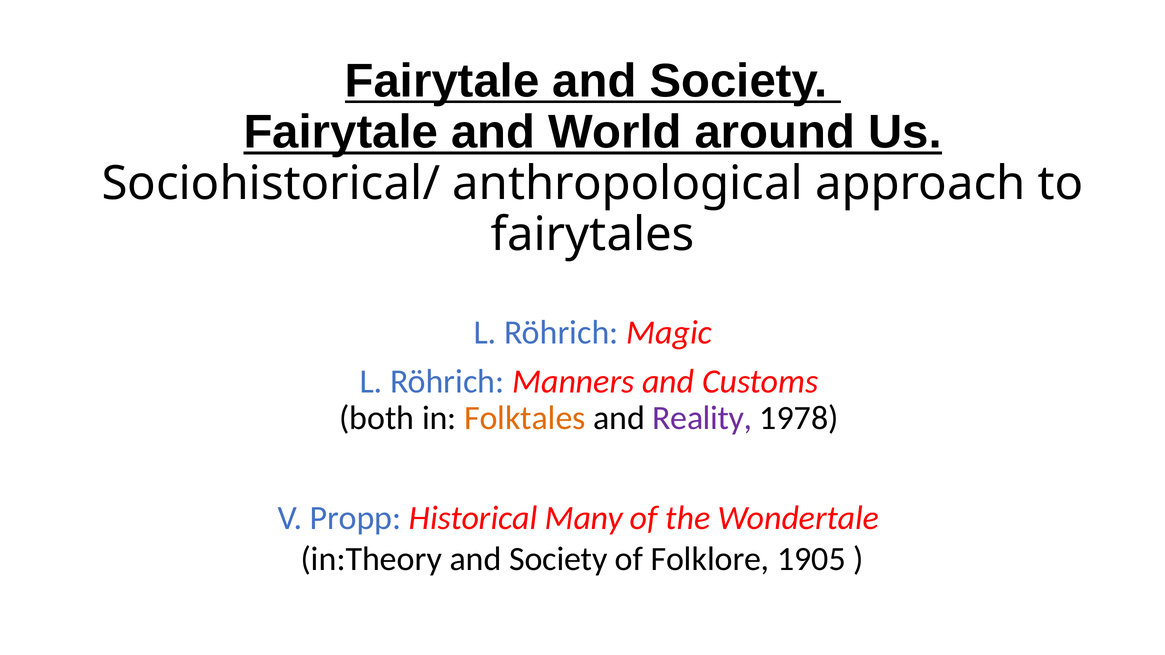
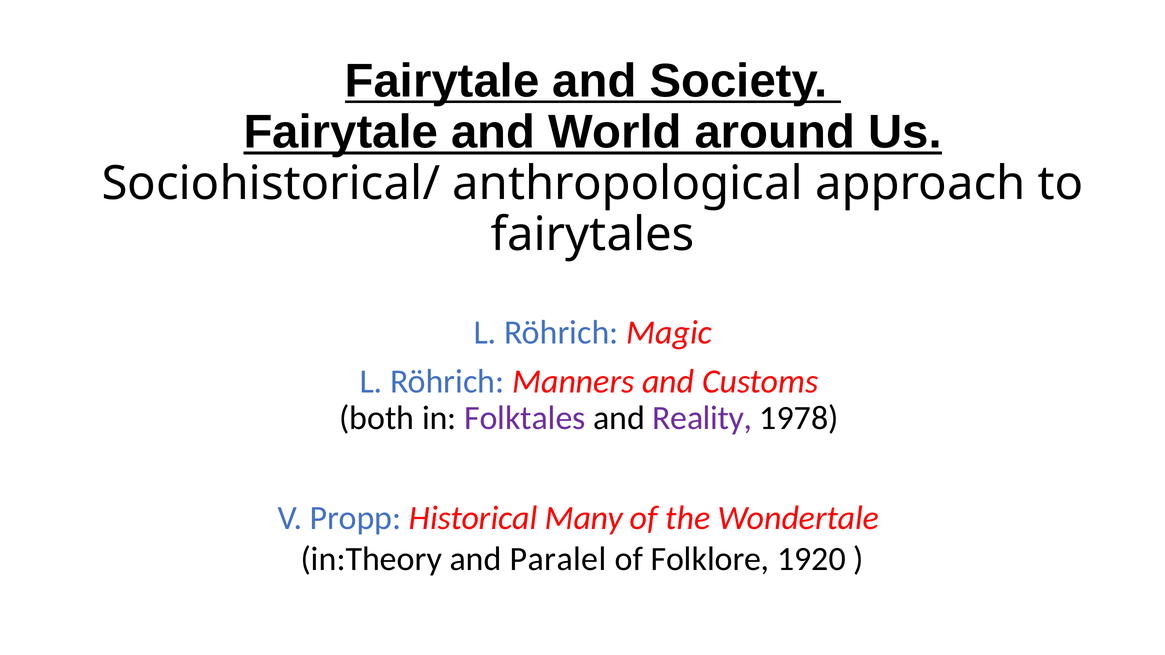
Folktales colour: orange -> purple
in:Theory and Society: Society -> Paralel
1905: 1905 -> 1920
